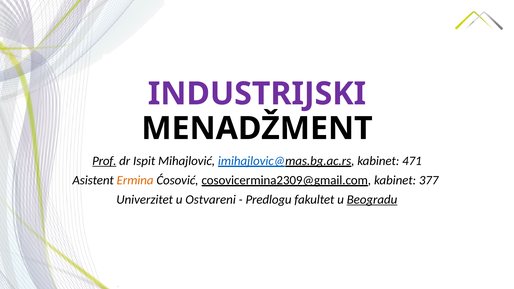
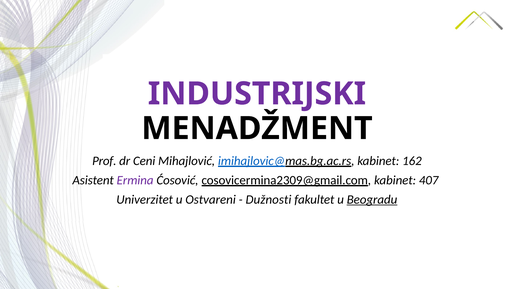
Prof underline: present -> none
Ispit: Ispit -> Ceni
471: 471 -> 162
Ermina colour: orange -> purple
377: 377 -> 407
Predlogu: Predlogu -> Dužnosti
